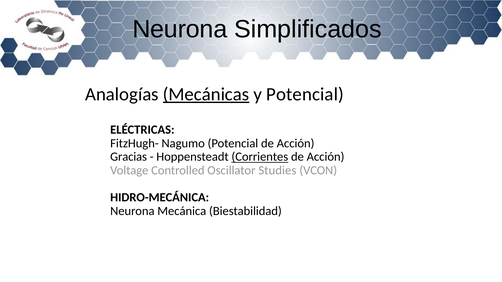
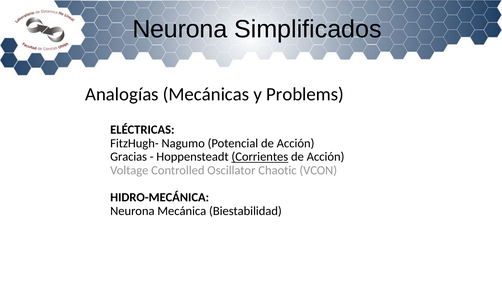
Mecánicas underline: present -> none
y Potencial: Potencial -> Problems
Studies: Studies -> Chaotic
